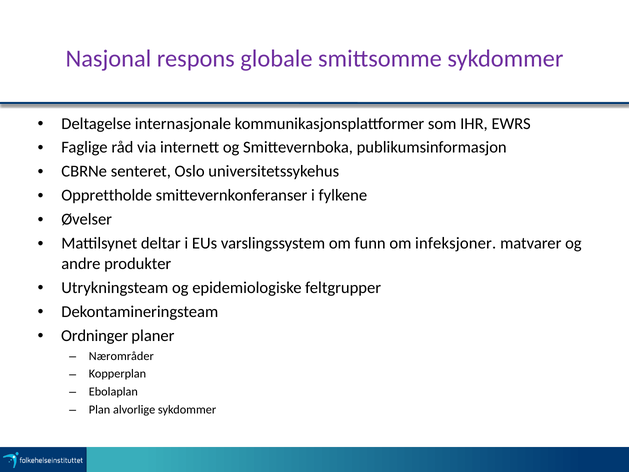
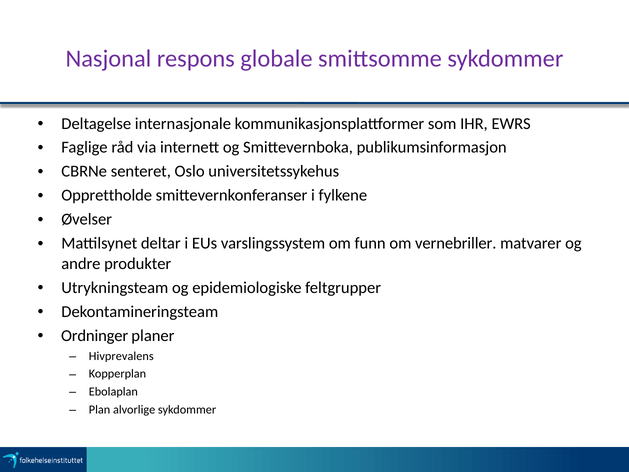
infeksjoner: infeksjoner -> vernebriller
Nærområder: Nærområder -> Hivprevalens
